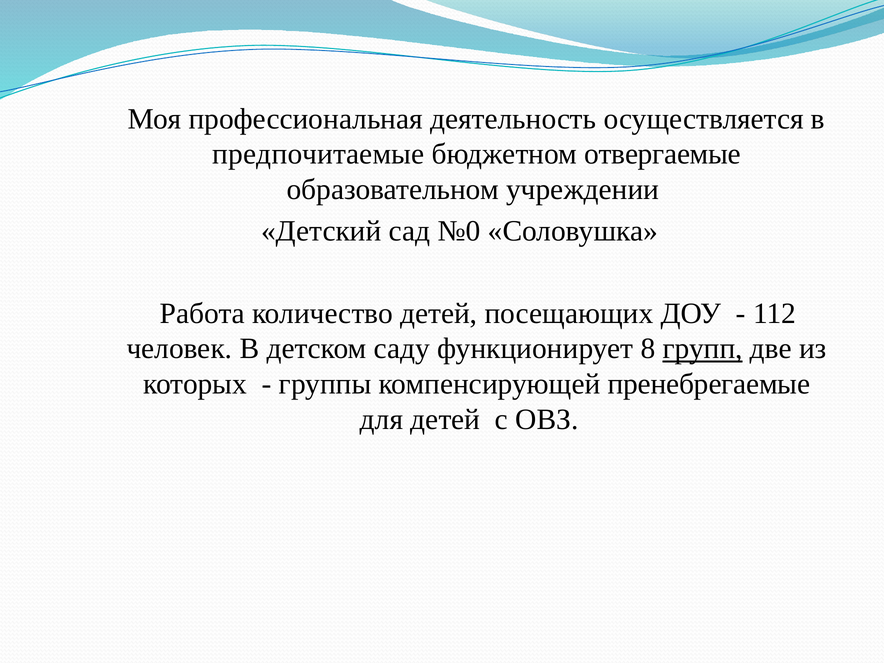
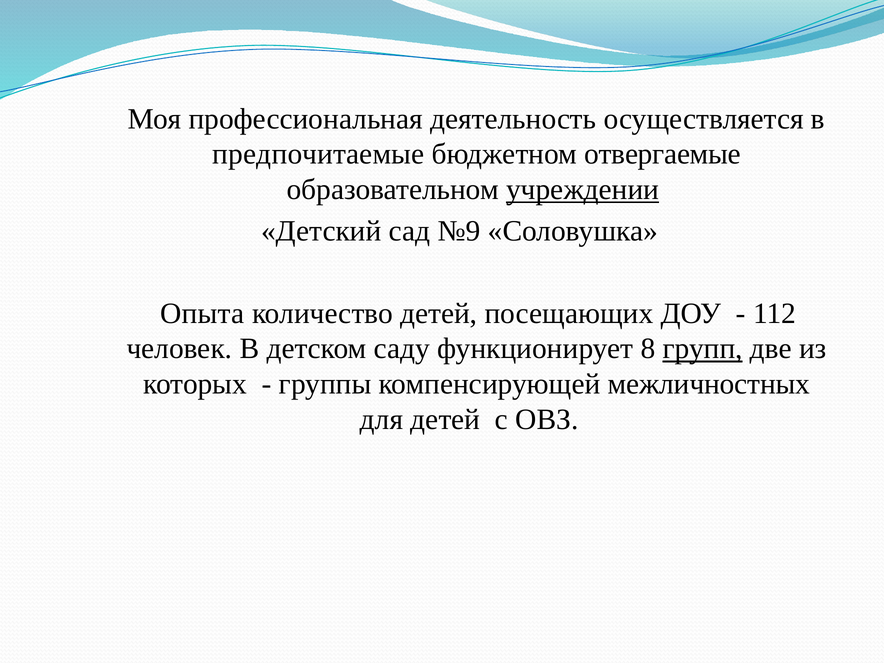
учреждении underline: none -> present
№0: №0 -> №9
Работа: Работа -> Опыта
пренебрегаемые: пренебрегаемые -> межличностных
